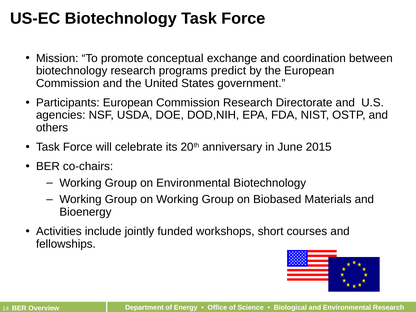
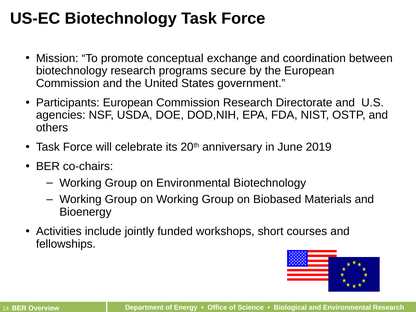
predict: predict -> secure
2015: 2015 -> 2019
